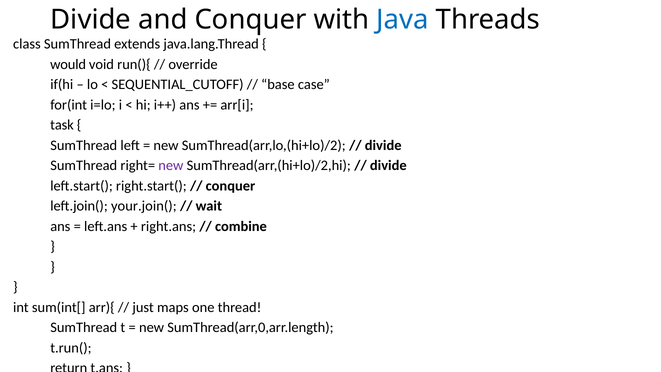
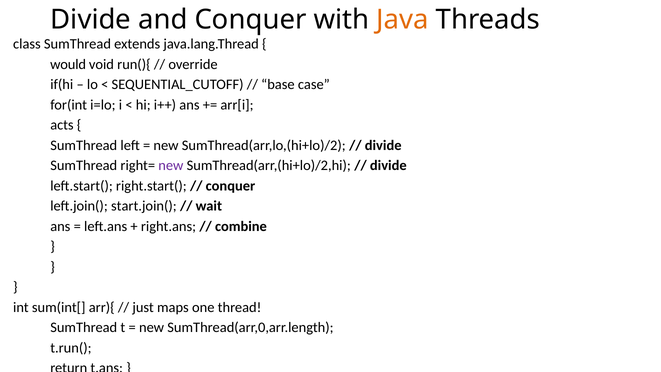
Java colour: blue -> orange
task: task -> acts
your.join(: your.join( -> start.join(
